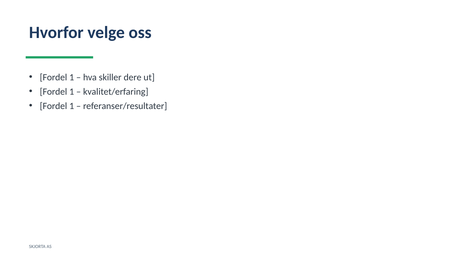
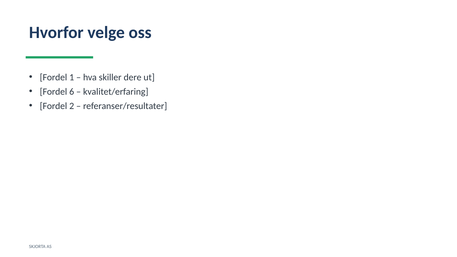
1 at (72, 92): 1 -> 6
1 at (72, 106): 1 -> 2
